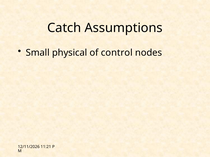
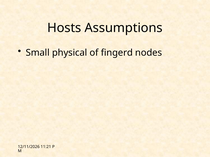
Catch: Catch -> Hosts
control: control -> fingerd
